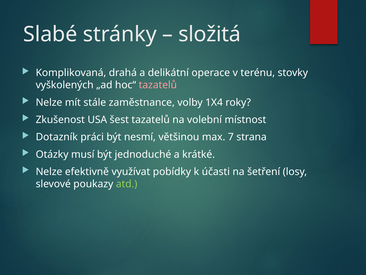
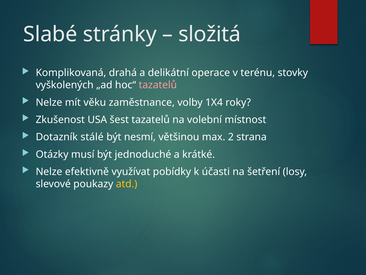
stále: stále -> věku
práci: práci -> stálé
7: 7 -> 2
atd colour: light green -> yellow
